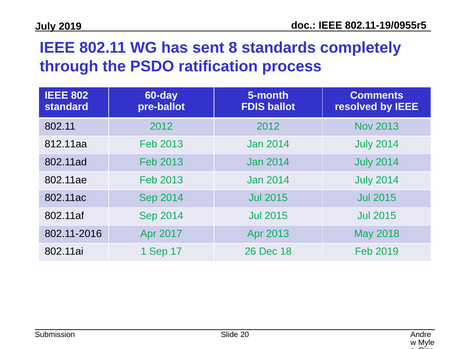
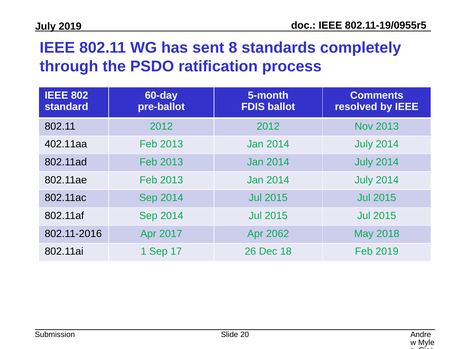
812.11aa: 812.11aa -> 402.11aa
Apr 2013: 2013 -> 2062
